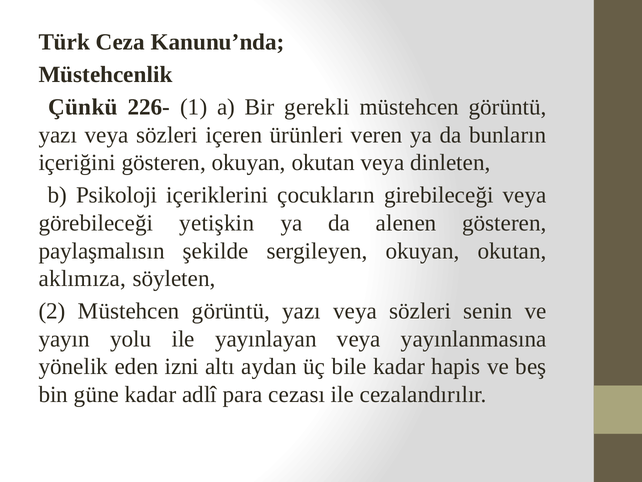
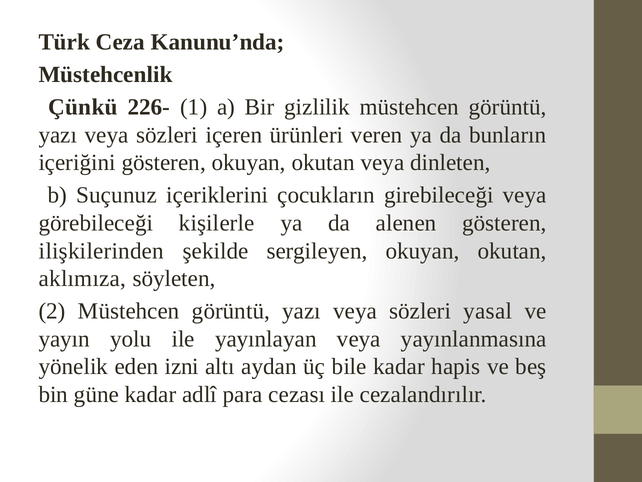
gerekli: gerekli -> gizlilik
Psikoloji: Psikoloji -> Suçunuz
yetişkin: yetişkin -> kişilerle
paylaşmalısın: paylaşmalısın -> ilişkilerinden
senin: senin -> yasal
